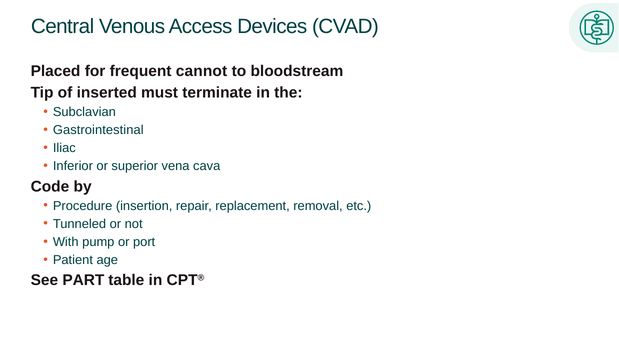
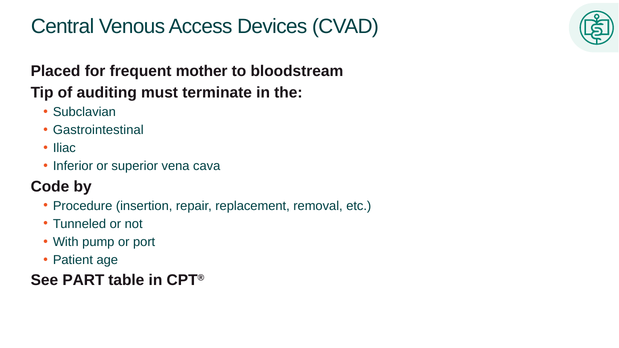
cannot: cannot -> mother
inserted: inserted -> auditing
